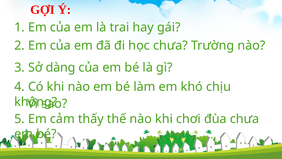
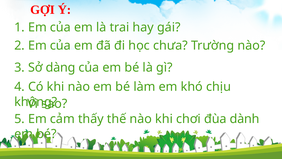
đùa chưa: chưa -> dành
